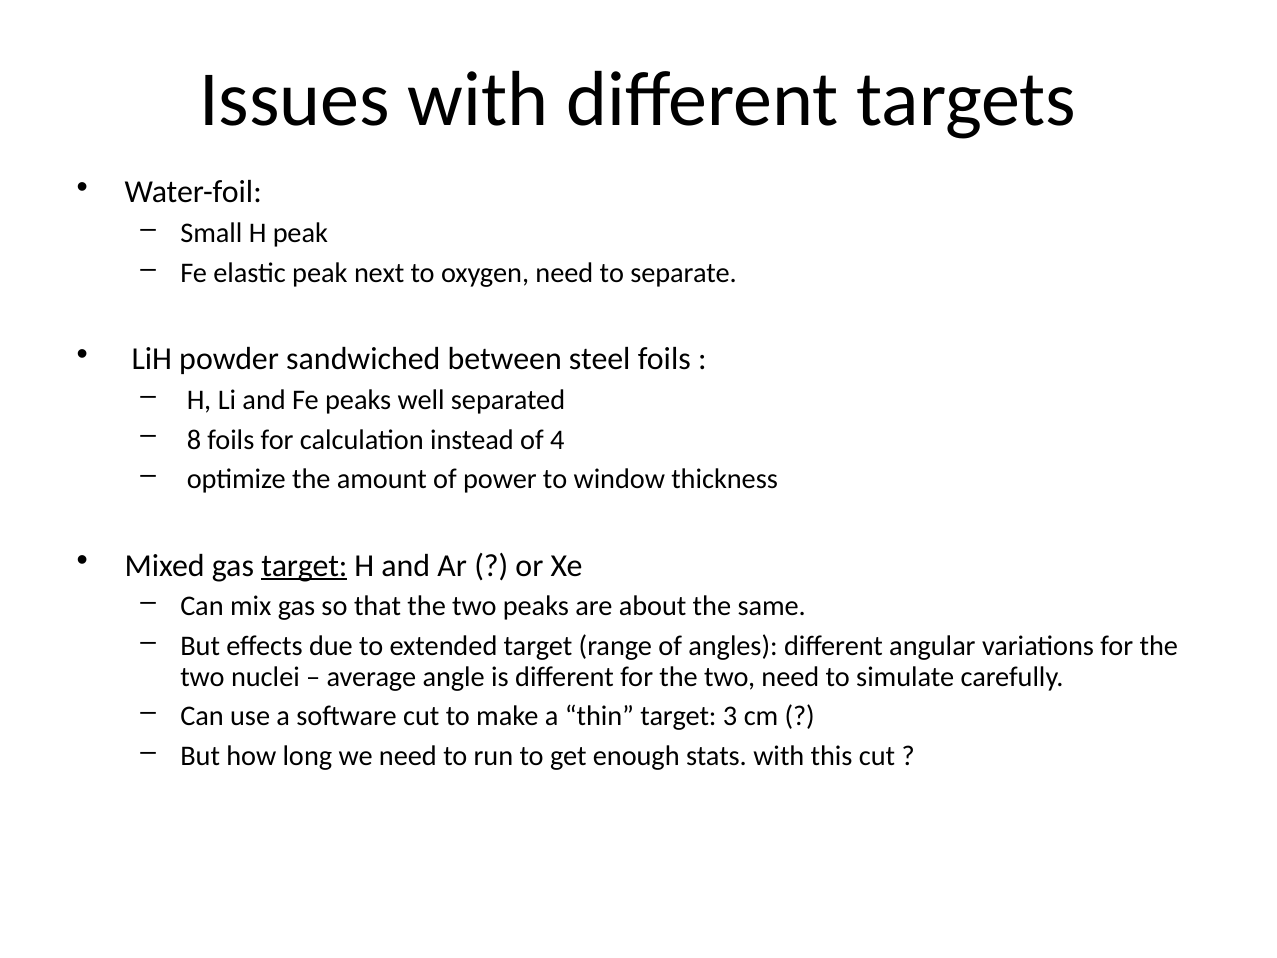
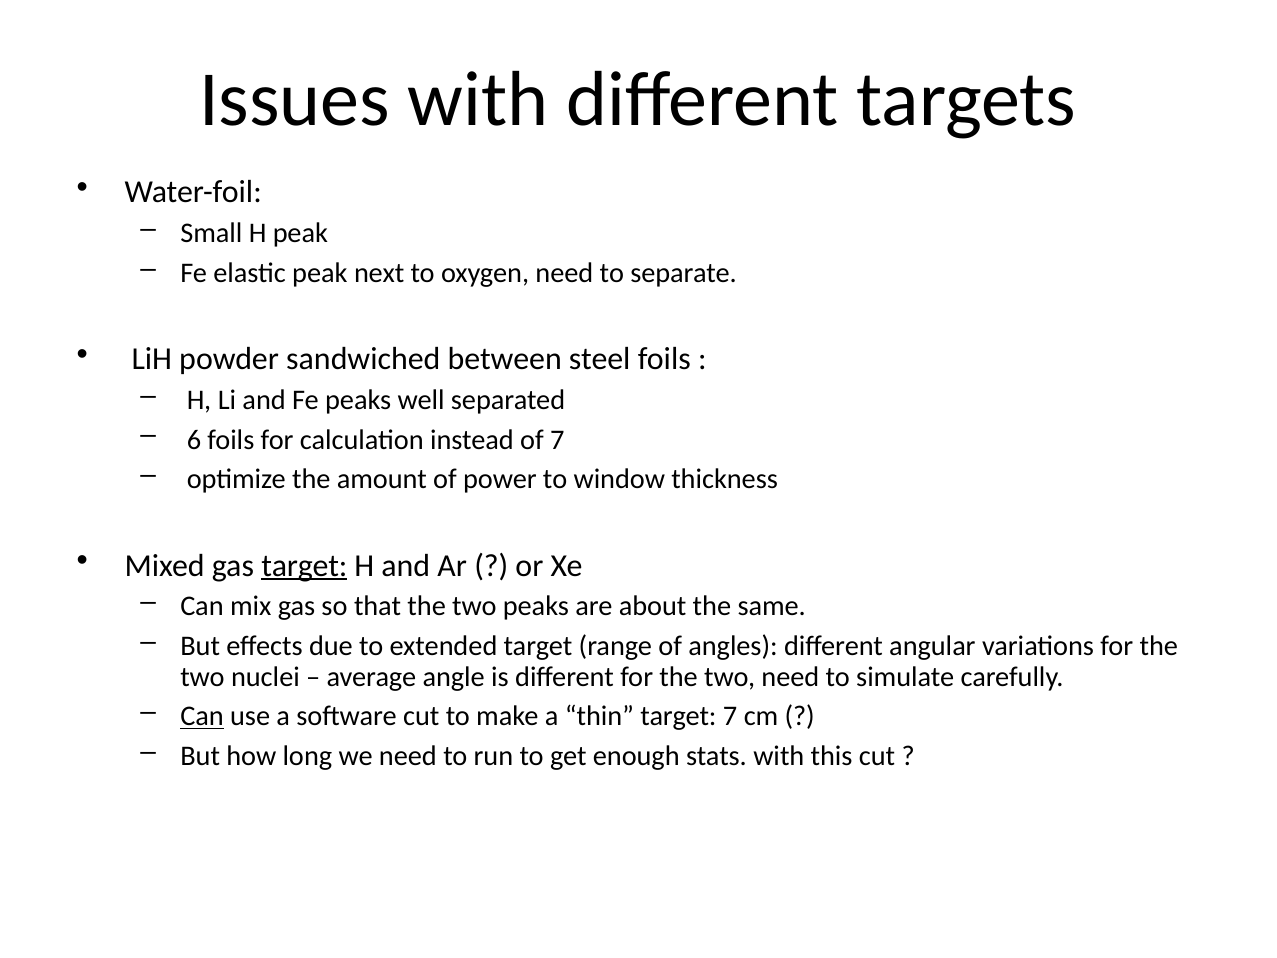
8: 8 -> 6
of 4: 4 -> 7
Can at (202, 716) underline: none -> present
target 3: 3 -> 7
